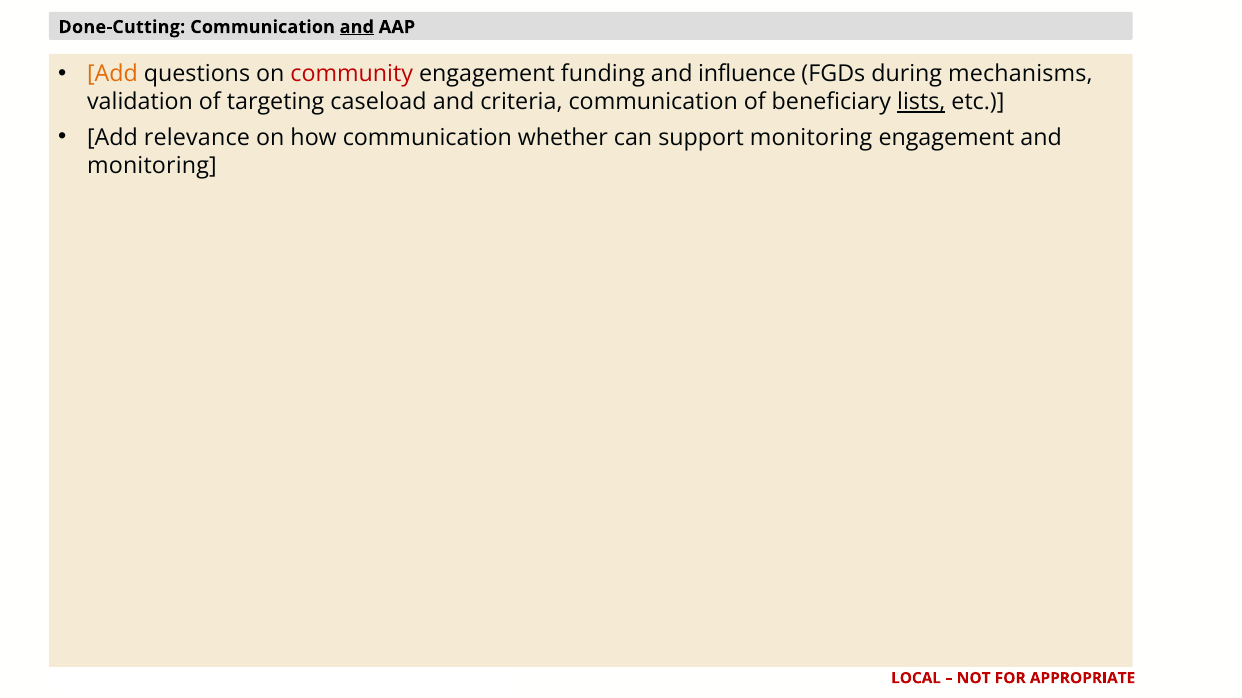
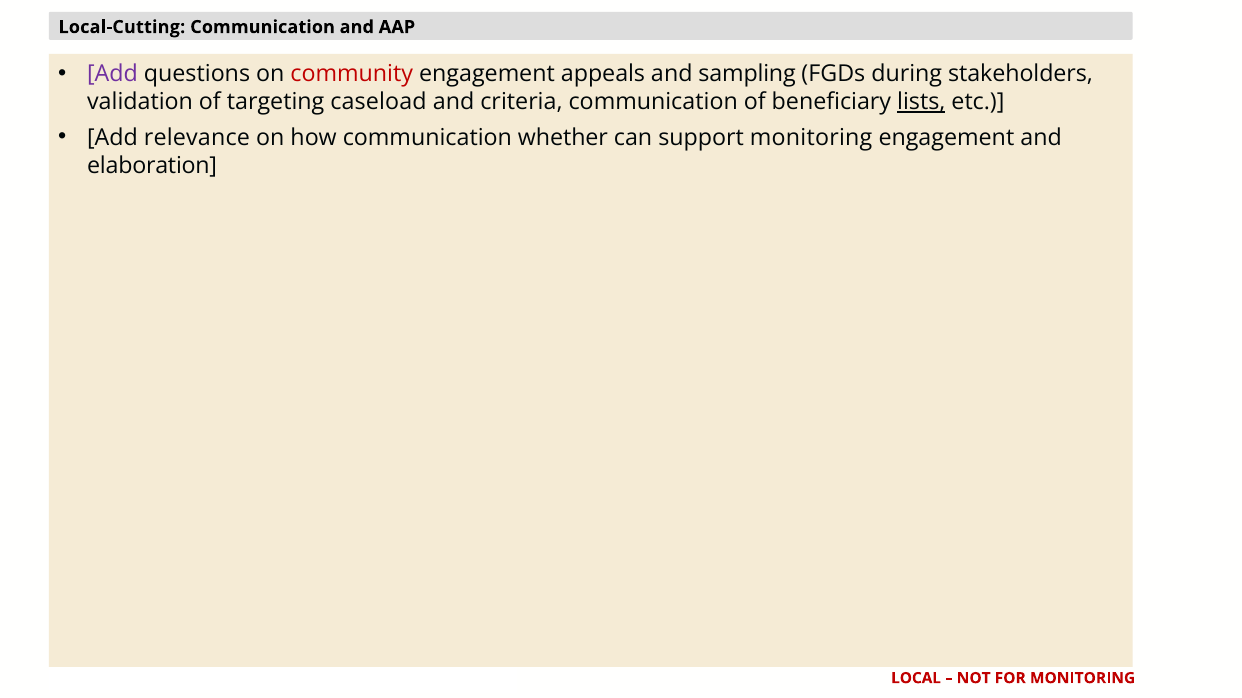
Done-Cutting: Done-Cutting -> Local-Cutting
and at (357, 27) underline: present -> none
Add at (112, 74) colour: orange -> purple
funding: funding -> appeals
influence: influence -> sampling
mechanisms: mechanisms -> stakeholders
monitoring at (152, 166): monitoring -> elaboration
FOR APPROPRIATE: APPROPRIATE -> MONITORING
